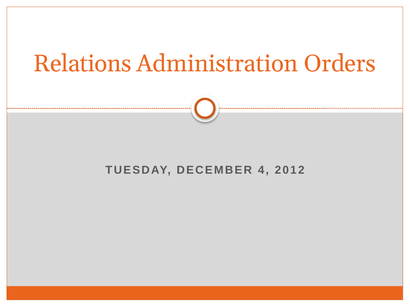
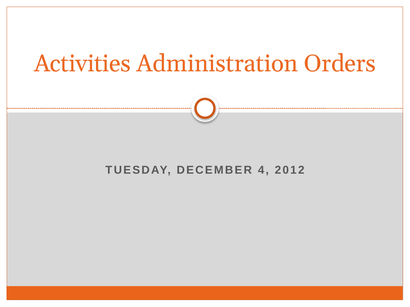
Relations: Relations -> Activities
